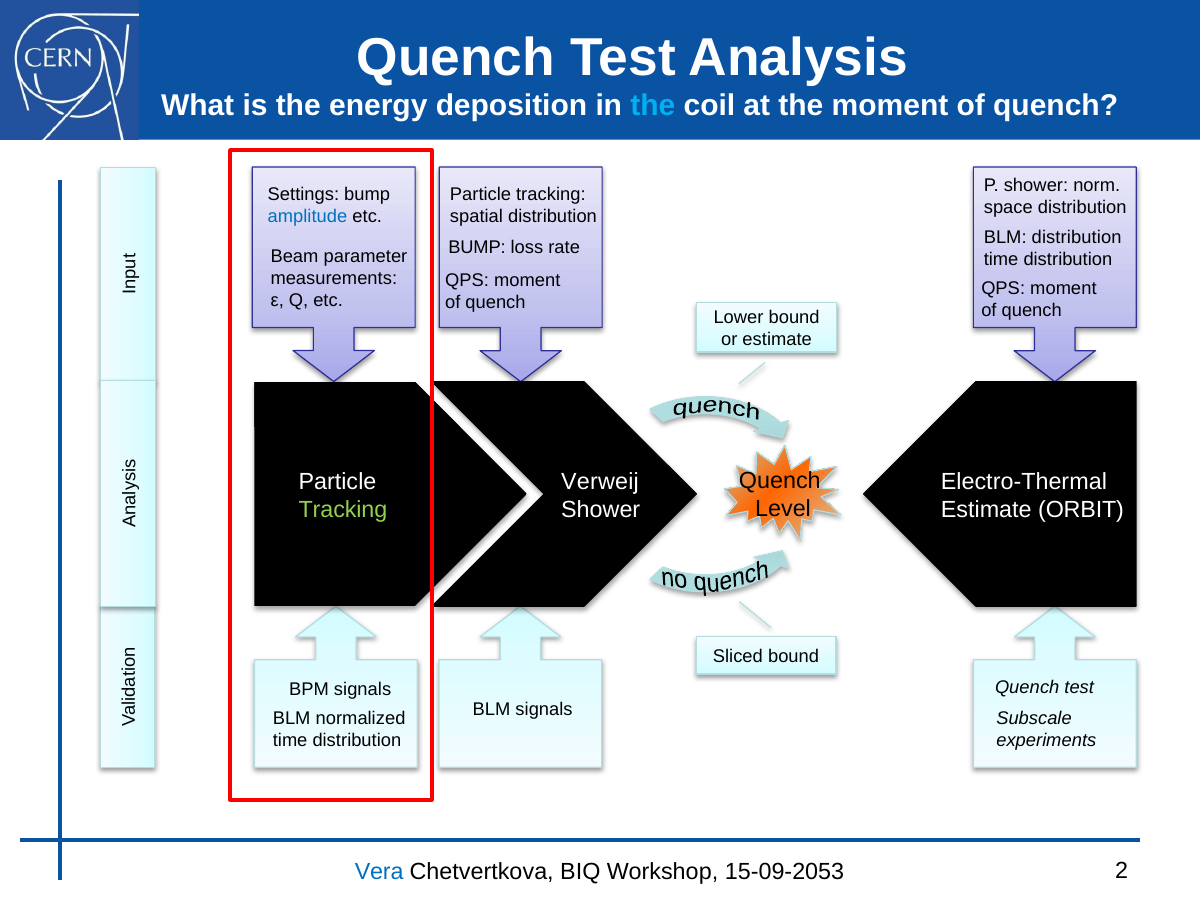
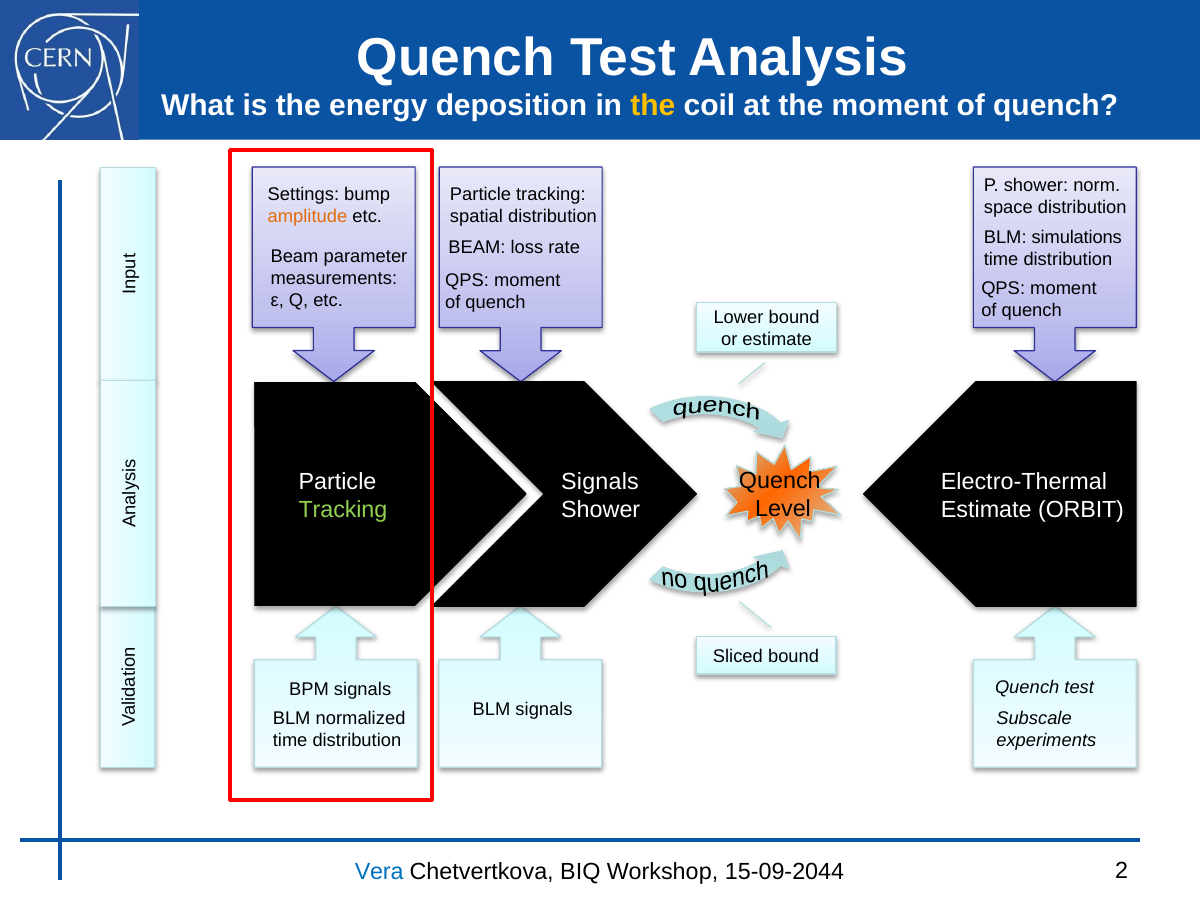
the at (653, 106) colour: light blue -> yellow
amplitude colour: blue -> orange
BLM distribution: distribution -> simulations
BUMP at (477, 248): BUMP -> BEAM
Verweij at (600, 482): Verweij -> Signals
15-09-2053: 15-09-2053 -> 15-09-2044
